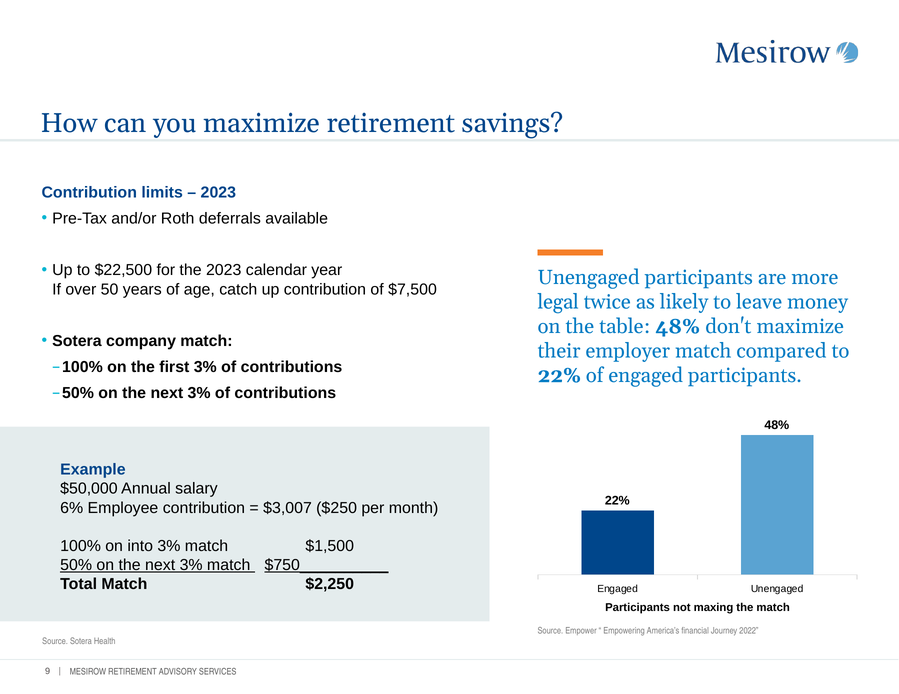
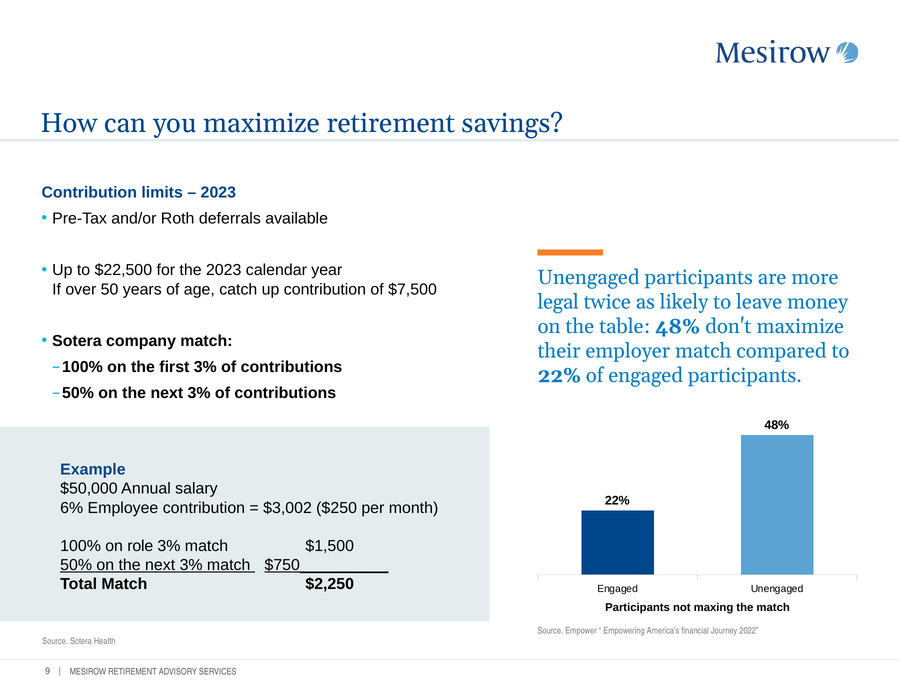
$3,007: $3,007 -> $3,002
into: into -> role
